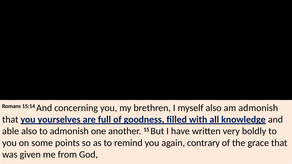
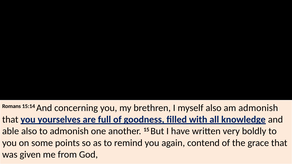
contrary: contrary -> contend
